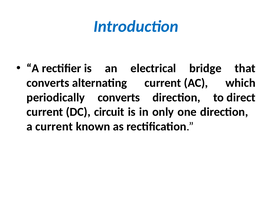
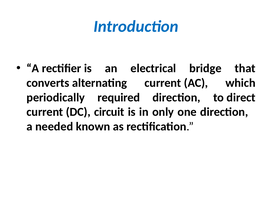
periodically converts: converts -> required
a current: current -> needed
